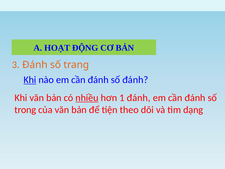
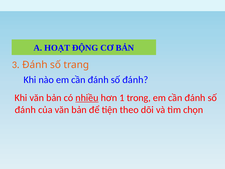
Khi at (30, 80) underline: present -> none
1 đánh: đánh -> trong
trong at (25, 110): trong -> đánh
dạng: dạng -> chọn
